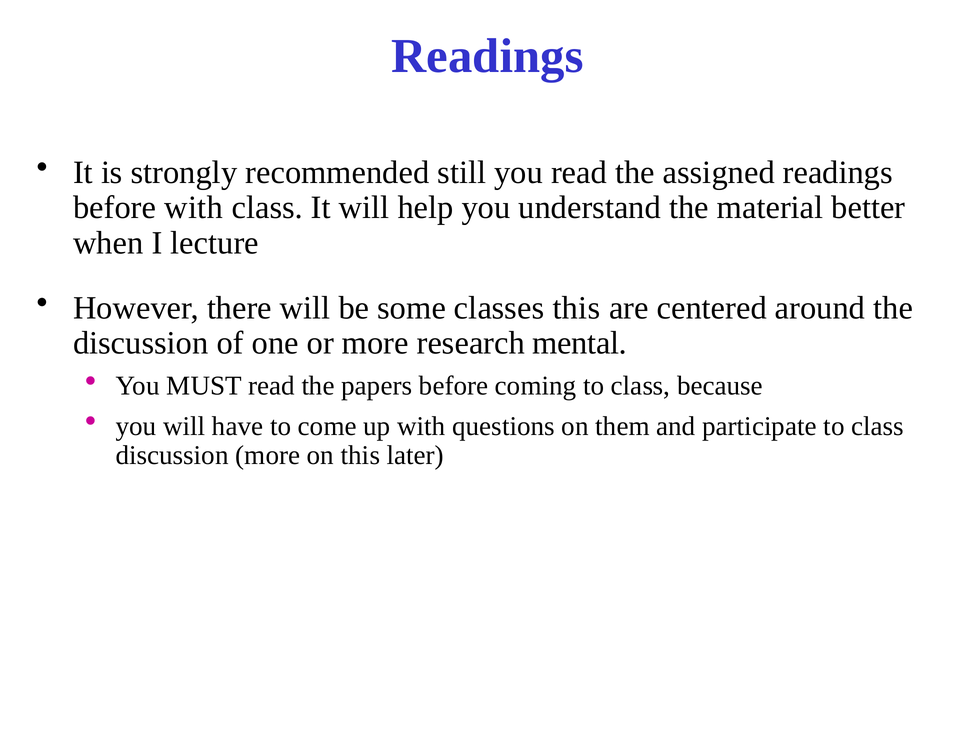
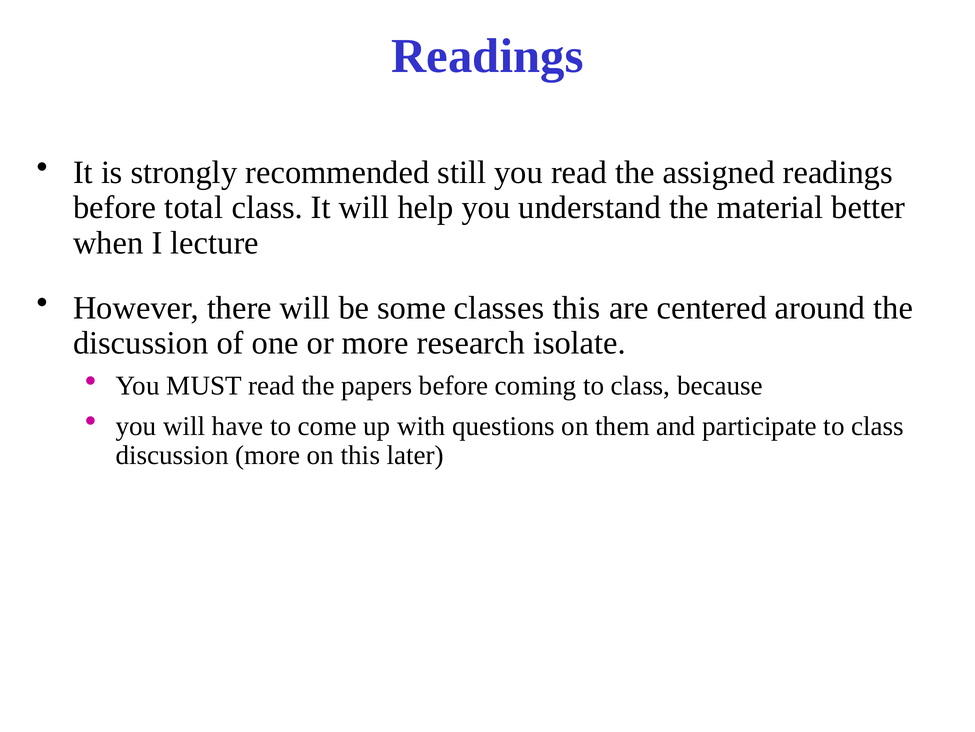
before with: with -> total
mental: mental -> isolate
